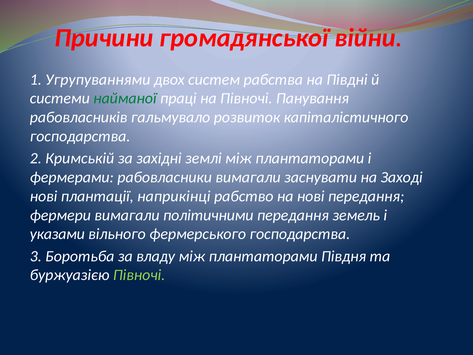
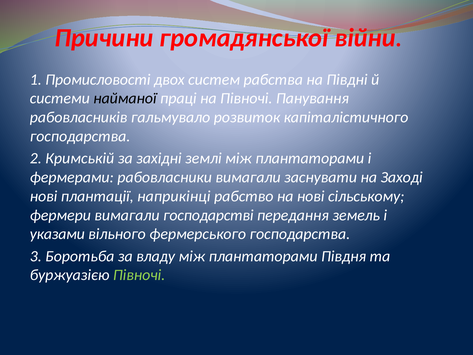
Угрупуваннями: Угрупуваннями -> Промисловості
найманої colour: green -> black
нові передання: передання -> сільському
політичними: політичними -> господарстві
